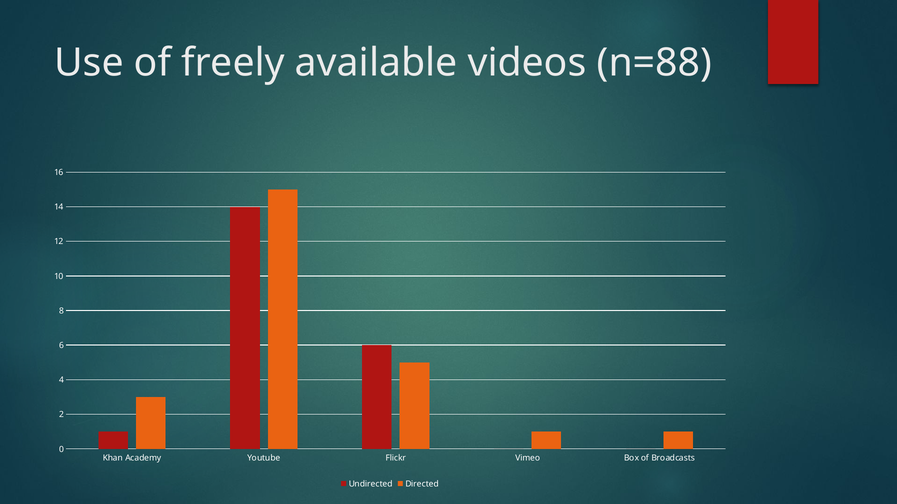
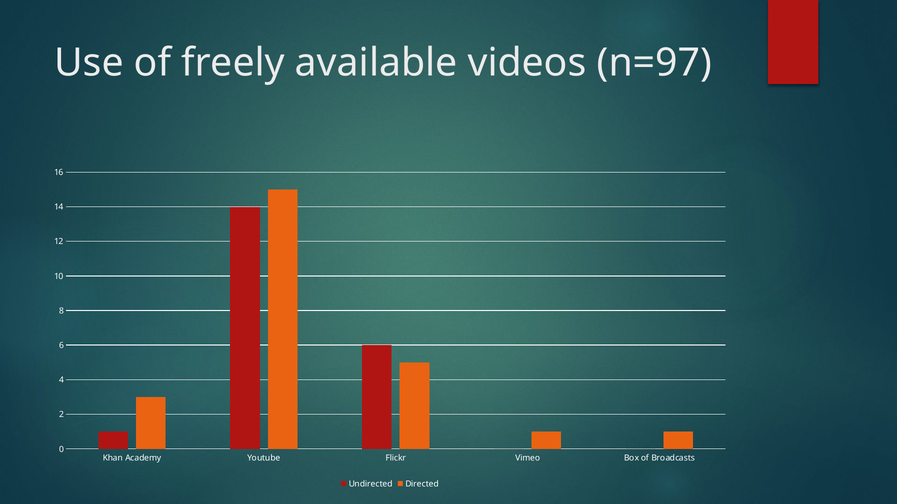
n=88: n=88 -> n=97
